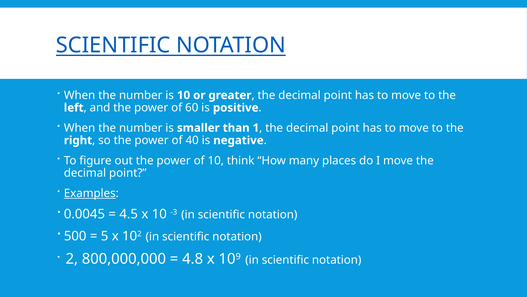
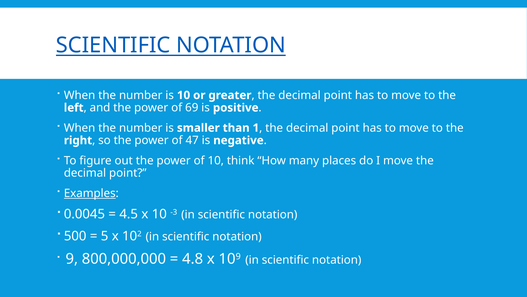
60: 60 -> 69
40: 40 -> 47
2: 2 -> 9
